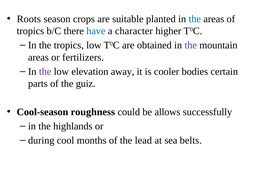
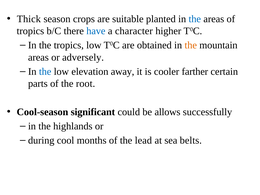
Roots: Roots -> Thick
the at (191, 45) colour: purple -> orange
fertilizers: fertilizers -> adversely
the at (45, 72) colour: purple -> blue
bodies: bodies -> farther
guiz: guiz -> root
roughness: roughness -> significant
